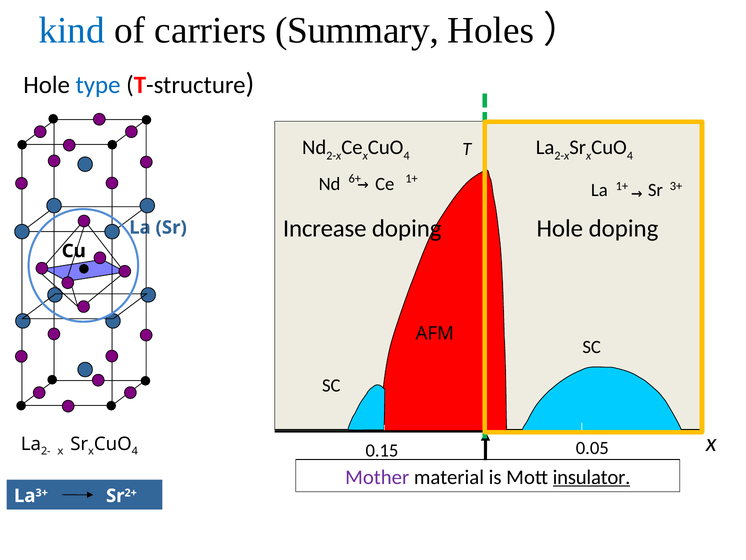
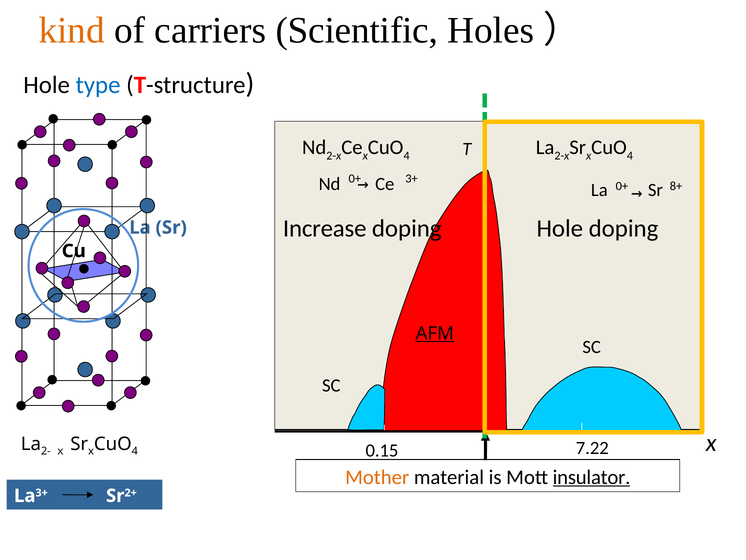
kind colour: blue -> orange
Summary: Summary -> Scientific
Ce 1+: 1+ -> 3+
Nd 6+: 6+ -> 0+
La 1+: 1+ -> 0+
3+: 3+ -> 8+
AFM underline: none -> present
0.05: 0.05 -> 7.22
Mother colour: purple -> orange
